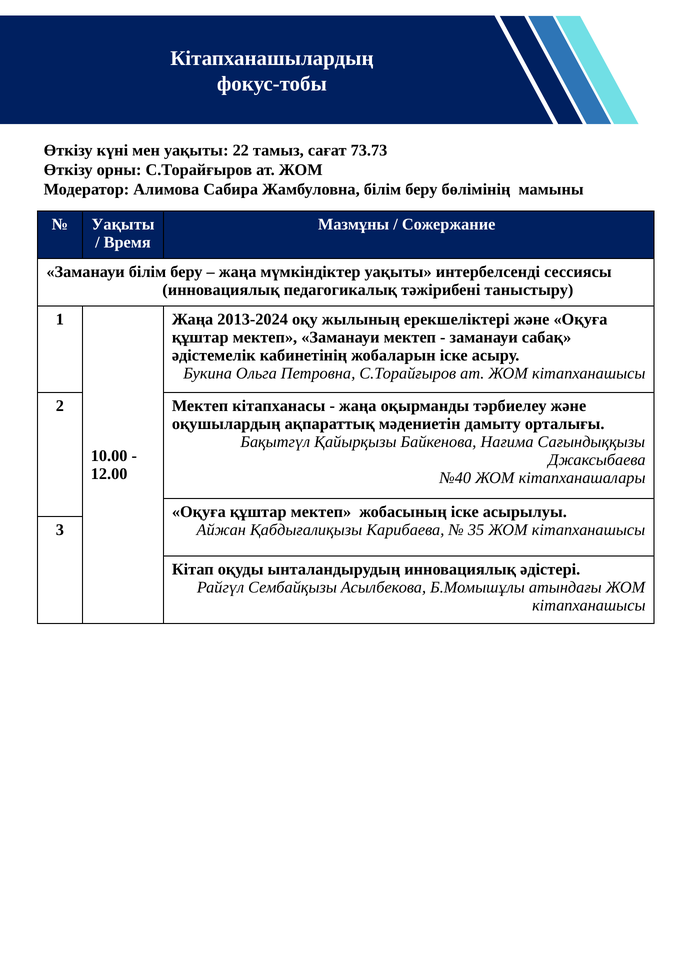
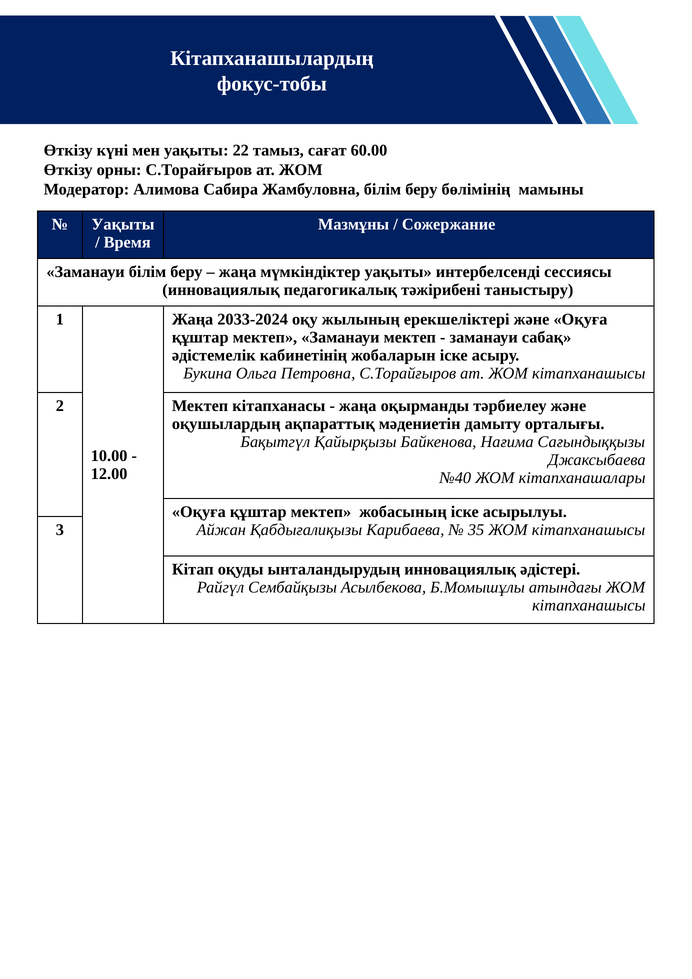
73.73: 73.73 -> 60.00
2013-2024: 2013-2024 -> 2033-2024
